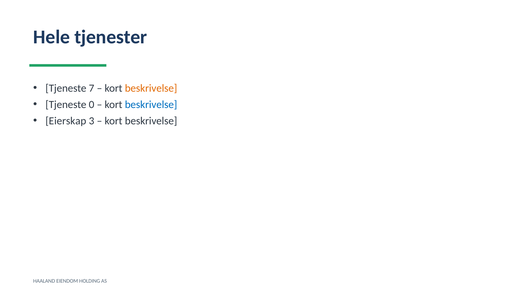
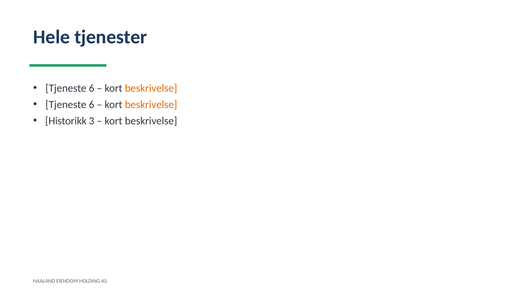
7 at (92, 88): 7 -> 6
0 at (92, 105): 0 -> 6
beskrivelse at (151, 105) colour: blue -> orange
Eierskap: Eierskap -> Historikk
